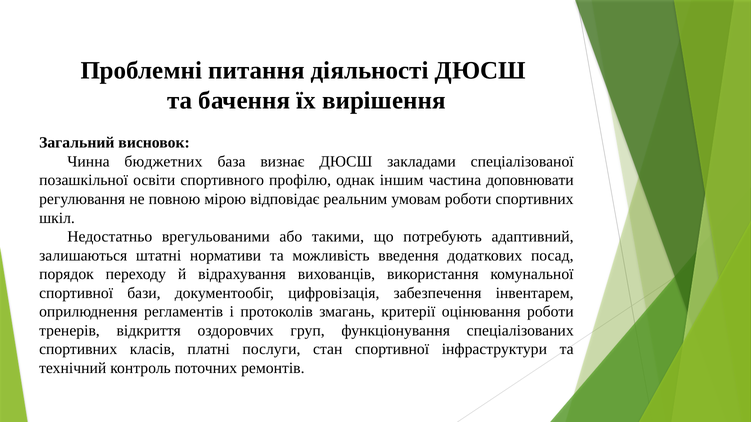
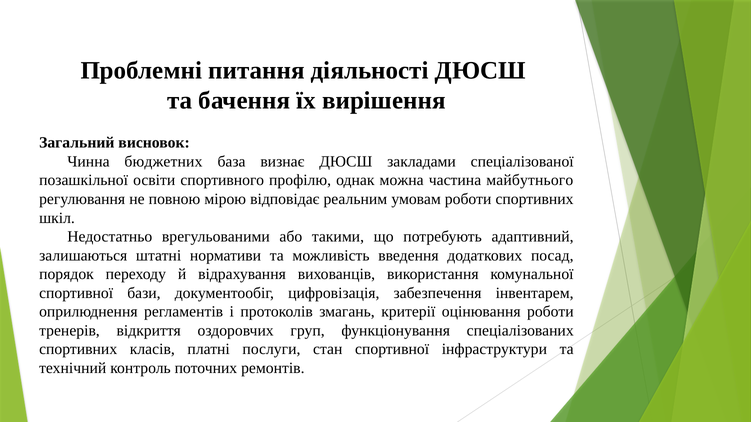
іншим: іншим -> можна
доповнювати: доповнювати -> майбутнього
